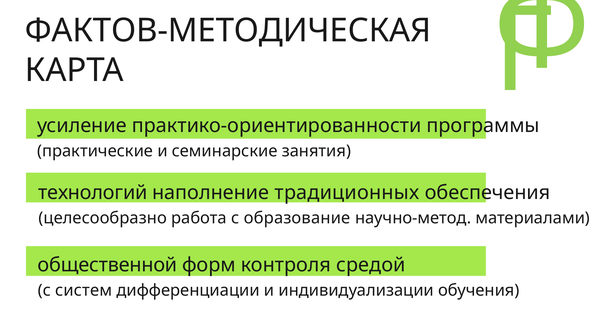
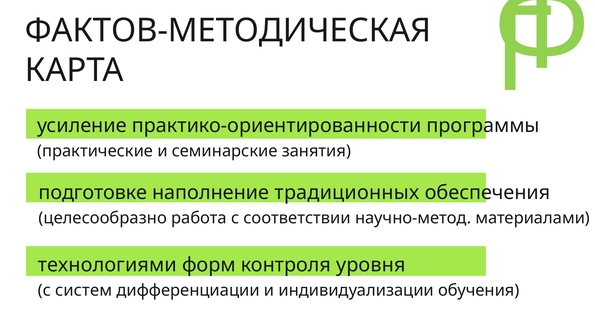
технологий: технологий -> подготовке
образование: образование -> соответствии
общественной: общественной -> технологиями
средой: средой -> уровня
